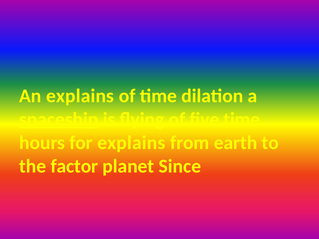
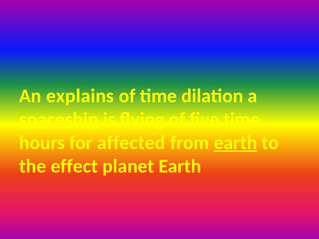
for explains: explains -> affected
earth at (236, 143) underline: none -> present
factor: factor -> effect
planet Since: Since -> Earth
